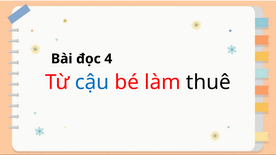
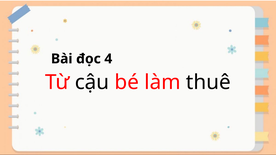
cậu colour: blue -> black
